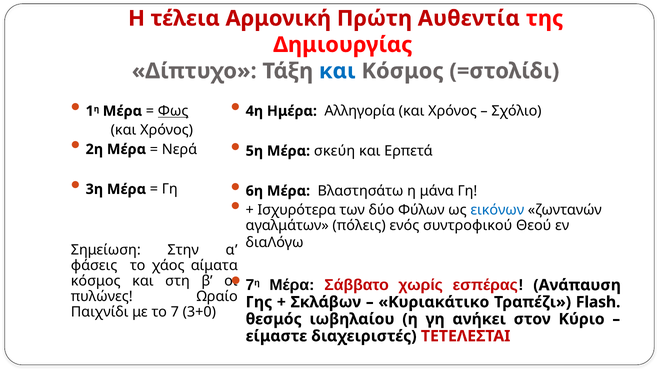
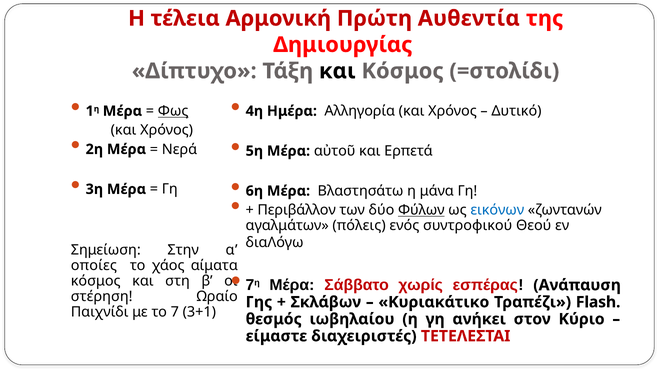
και at (337, 71) colour: blue -> black
Σχόλιο: Σχόλιο -> Δυτικό
σκεύη: σκεύη -> αὐτοῦ
Ισχυρότερα: Ισχυρότερα -> Περιβάλλον
Φύλων underline: none -> present
φάσεις: φάσεις -> οποίες
πυλώνες: πυλώνες -> στέρηση
3+0: 3+0 -> 3+1
